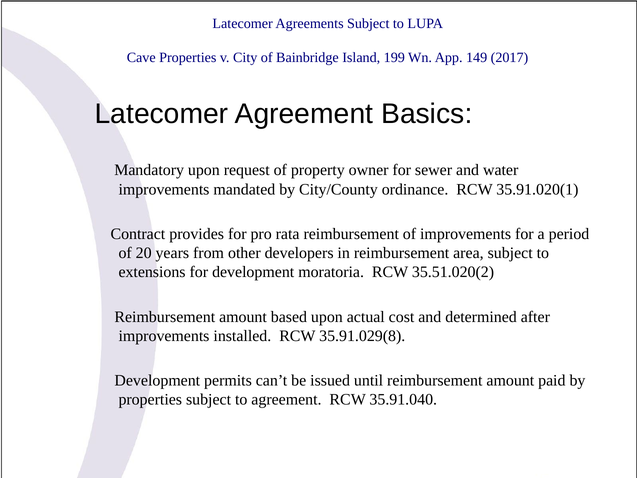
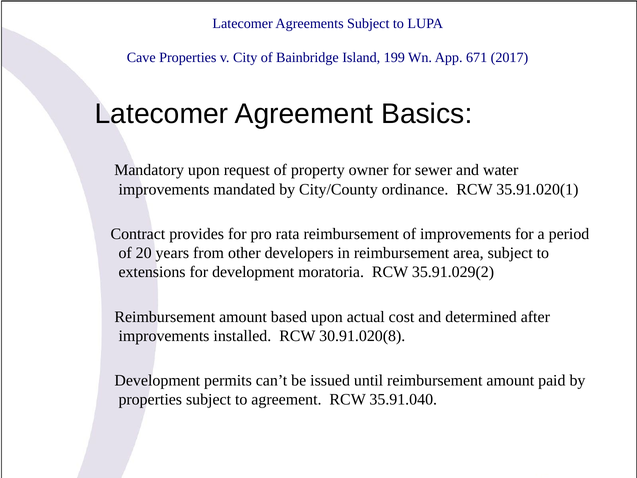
149: 149 -> 671
35.51.020(2: 35.51.020(2 -> 35.91.029(2
35.91.029(8: 35.91.029(8 -> 30.91.020(8
